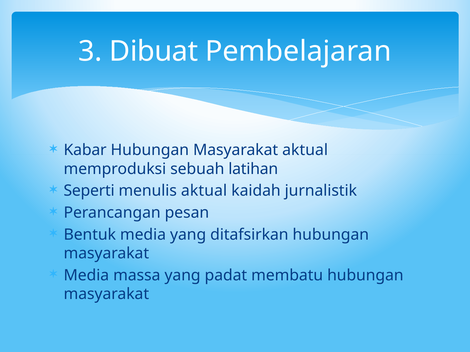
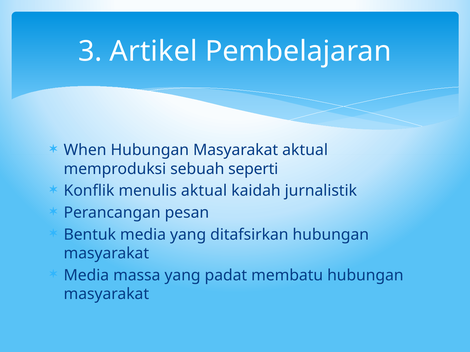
Dibuat: Dibuat -> Artikel
Kabar: Kabar -> When
latihan: latihan -> seperti
Seperti: Seperti -> Konflik
